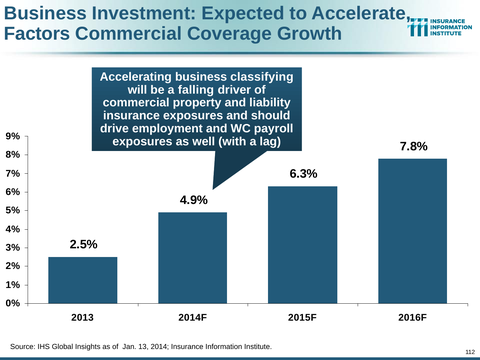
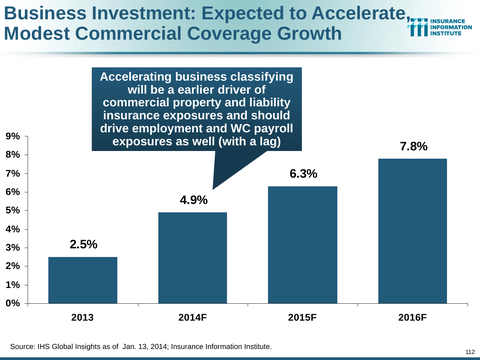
Factors: Factors -> Modest
falling: falling -> earlier
